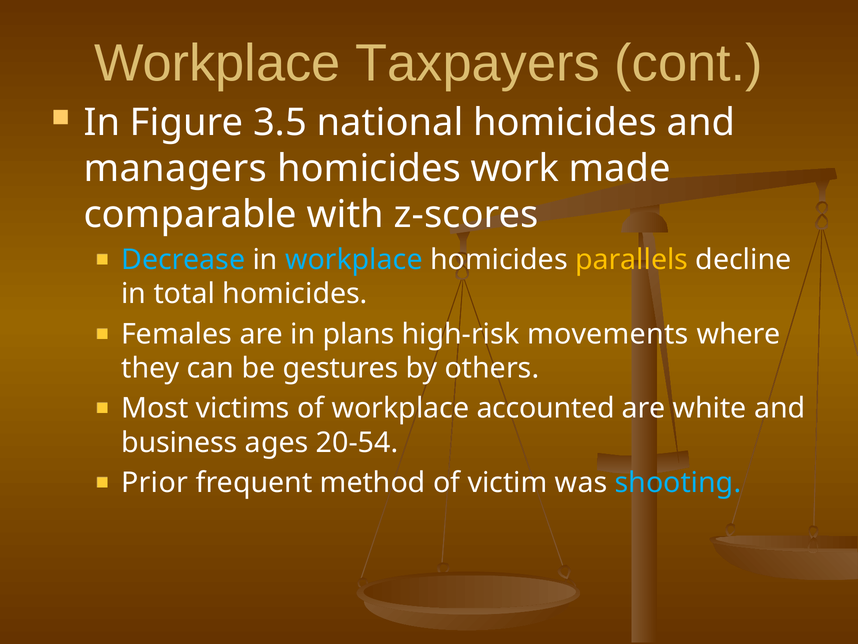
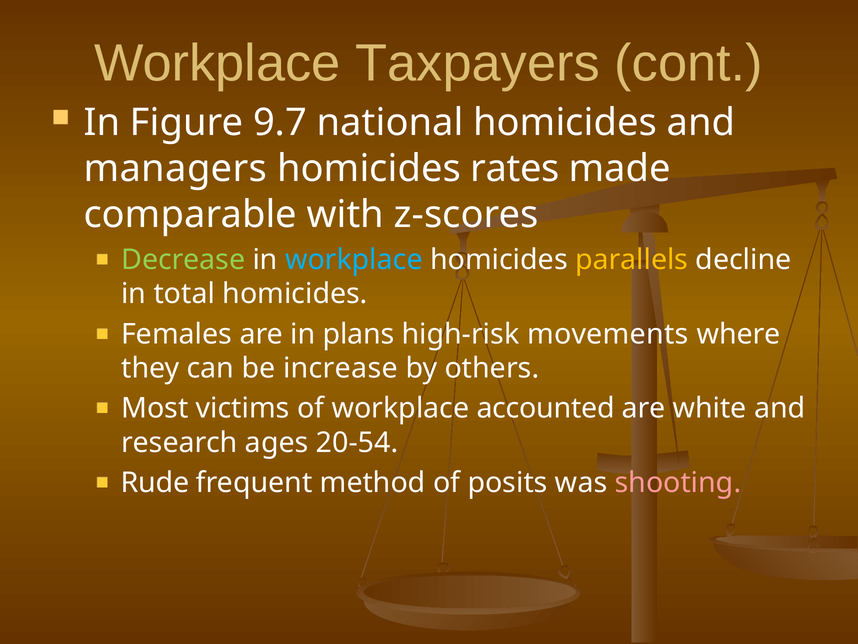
3.5: 3.5 -> 9.7
work: work -> rates
Decrease colour: light blue -> light green
gestures: gestures -> increase
business: business -> research
Prior: Prior -> Rude
victim: victim -> posits
shooting colour: light blue -> pink
